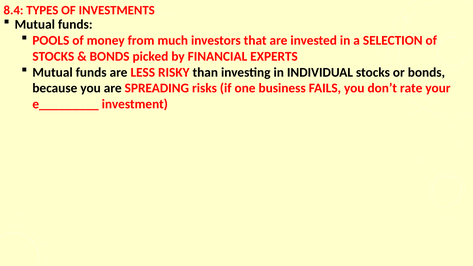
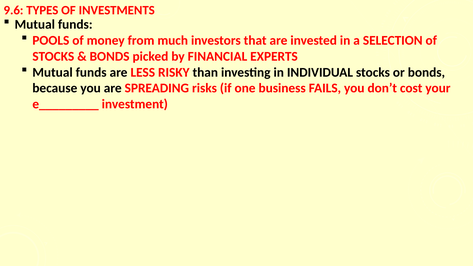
8.4: 8.4 -> 9.6
rate: rate -> cost
